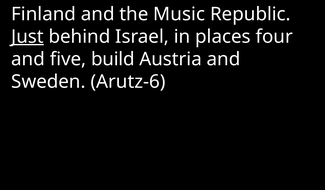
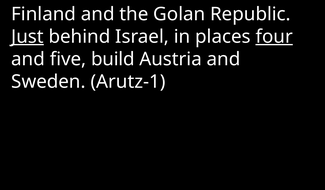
Music: Music -> Golan
four underline: none -> present
Arutz-6: Arutz-6 -> Arutz-1
